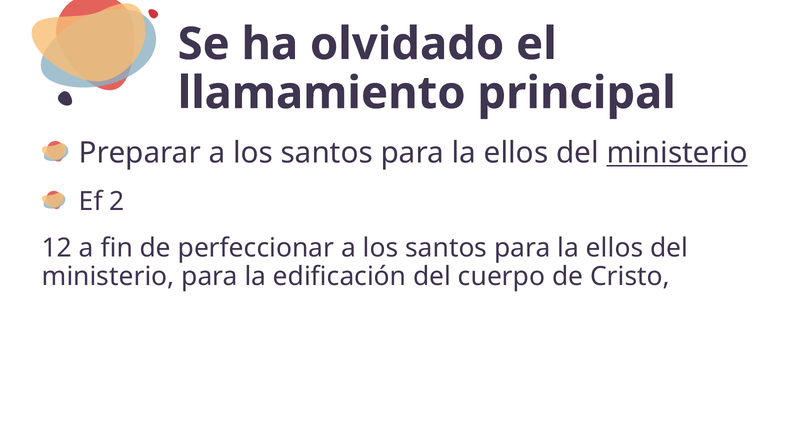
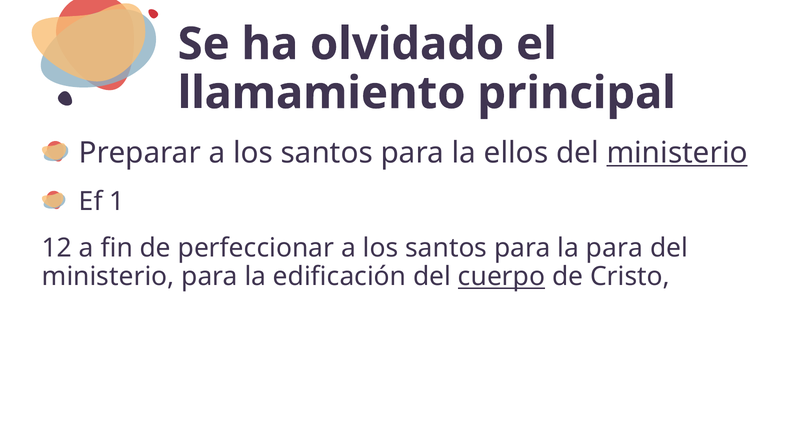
2: 2 -> 1
ellos at (615, 248): ellos -> para
cuerpo underline: none -> present
